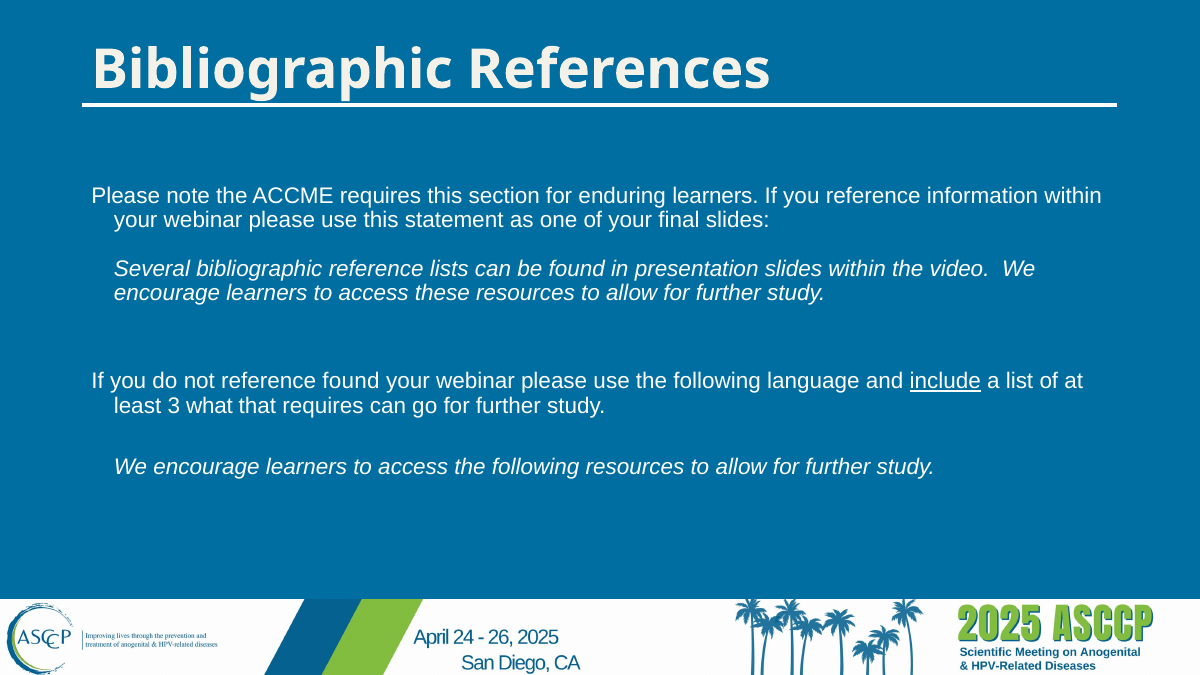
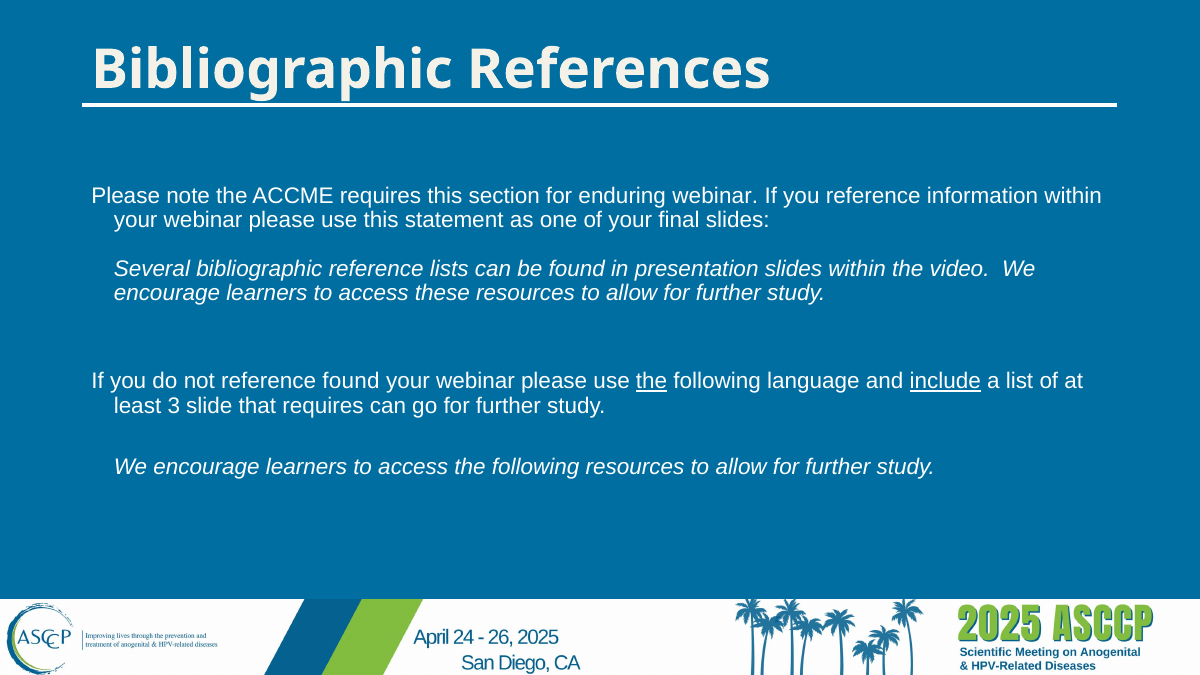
enduring learners: learners -> webinar
the at (652, 381) underline: none -> present
what: what -> slide
